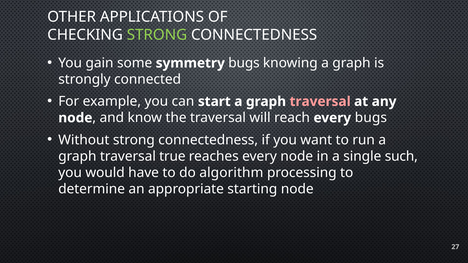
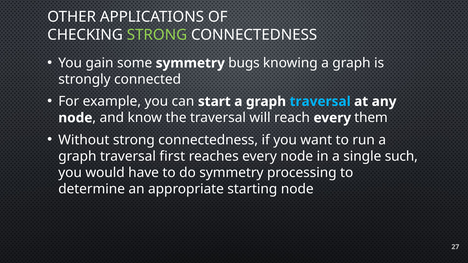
traversal at (320, 102) colour: pink -> light blue
every bugs: bugs -> them
true: true -> first
do algorithm: algorithm -> symmetry
